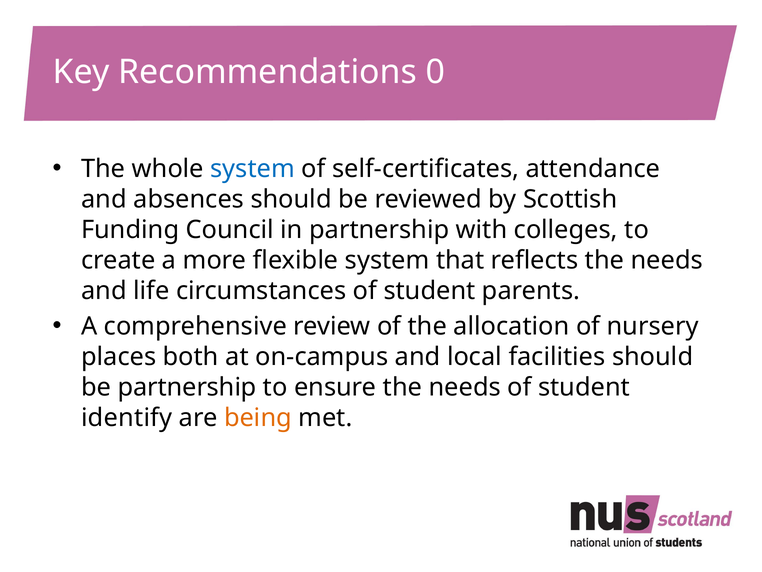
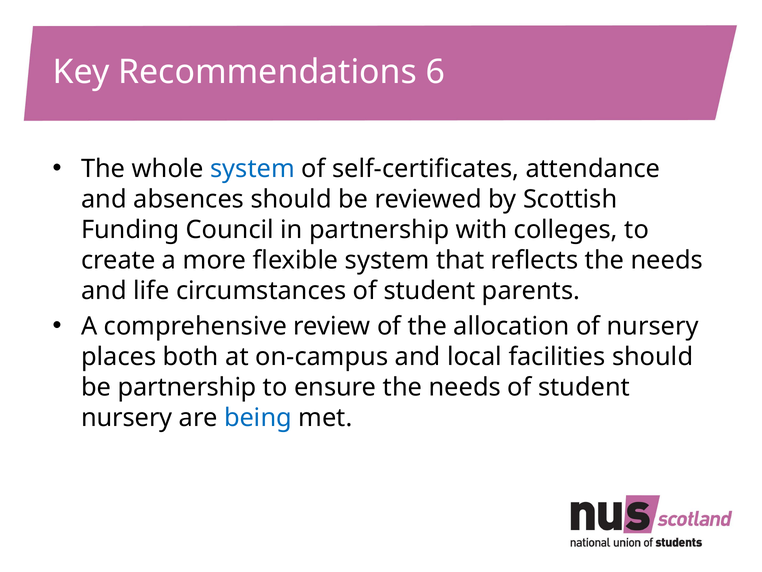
0: 0 -> 6
identify at (127, 417): identify -> nursery
being colour: orange -> blue
